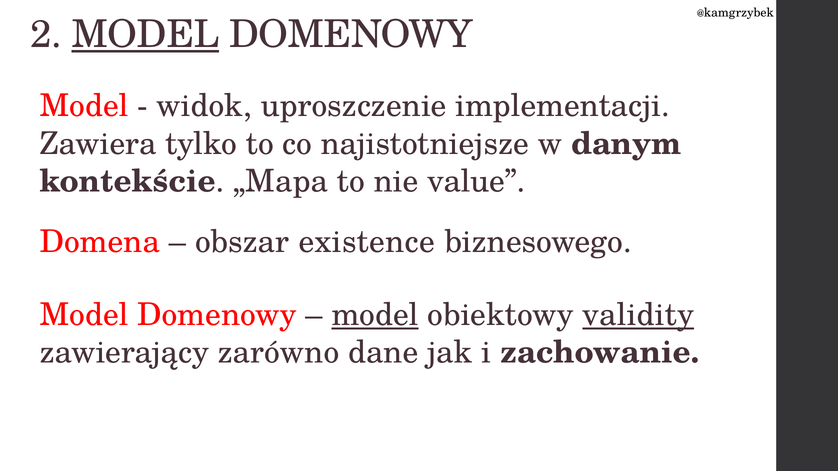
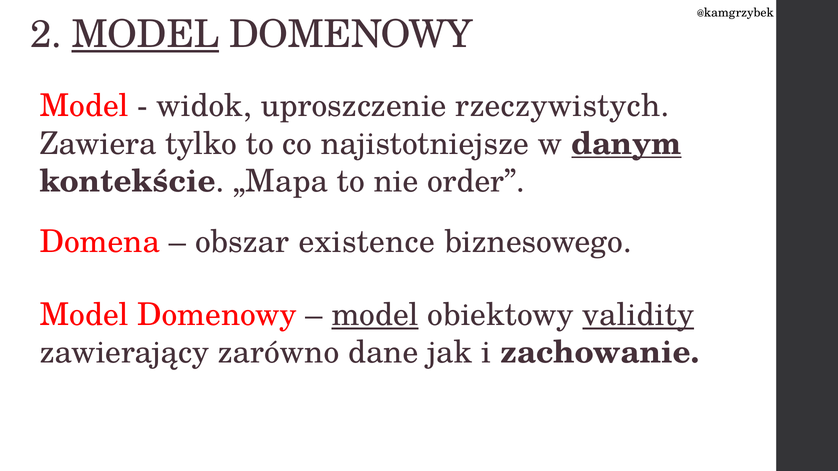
implementacji: implementacji -> rzeczywistych
danym underline: none -> present
value: value -> order
